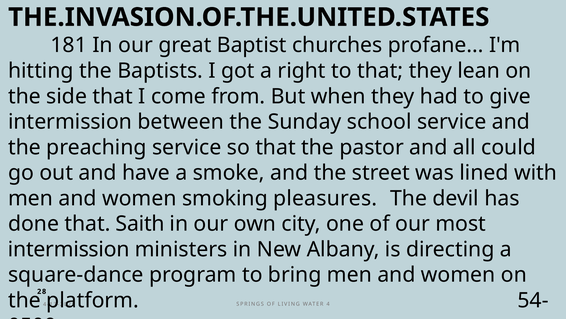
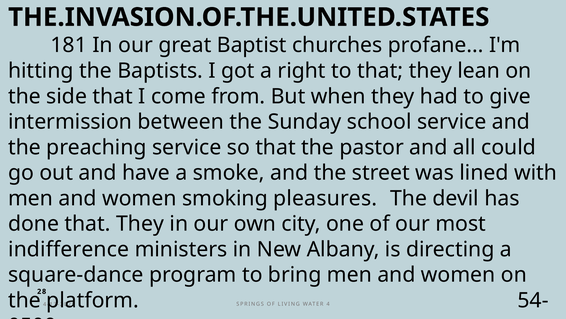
done that Saith: Saith -> They
intermission at (69, 249): intermission -> indifference
